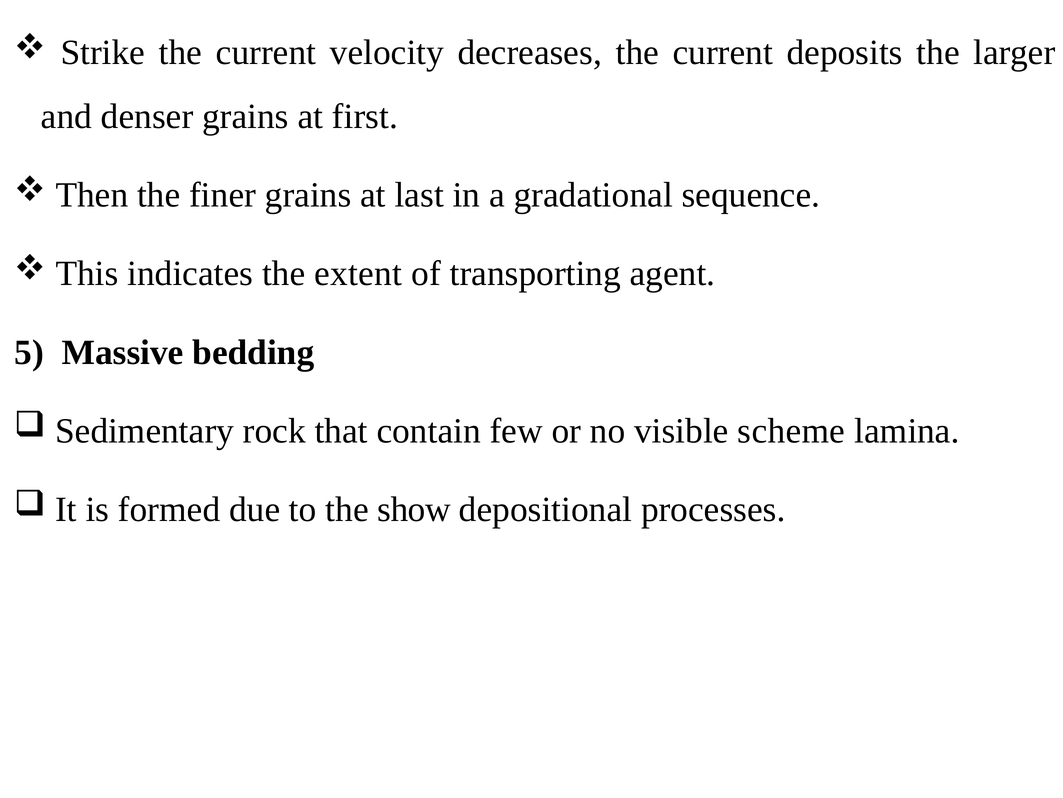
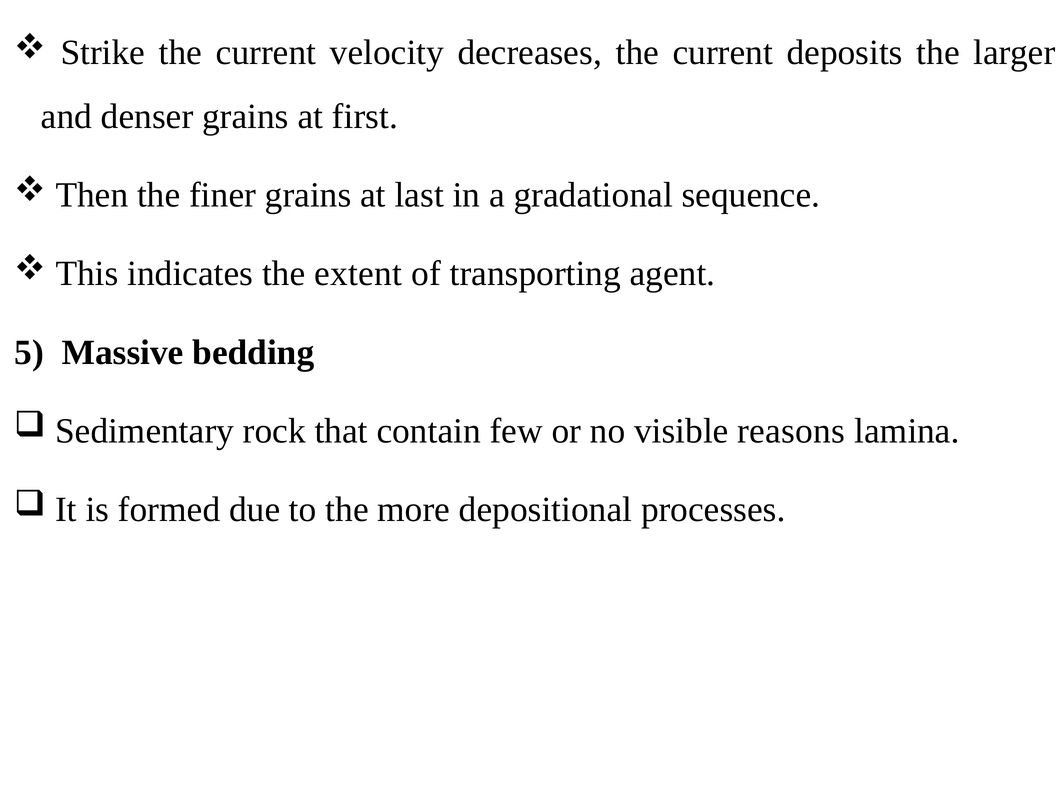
scheme: scheme -> reasons
show: show -> more
